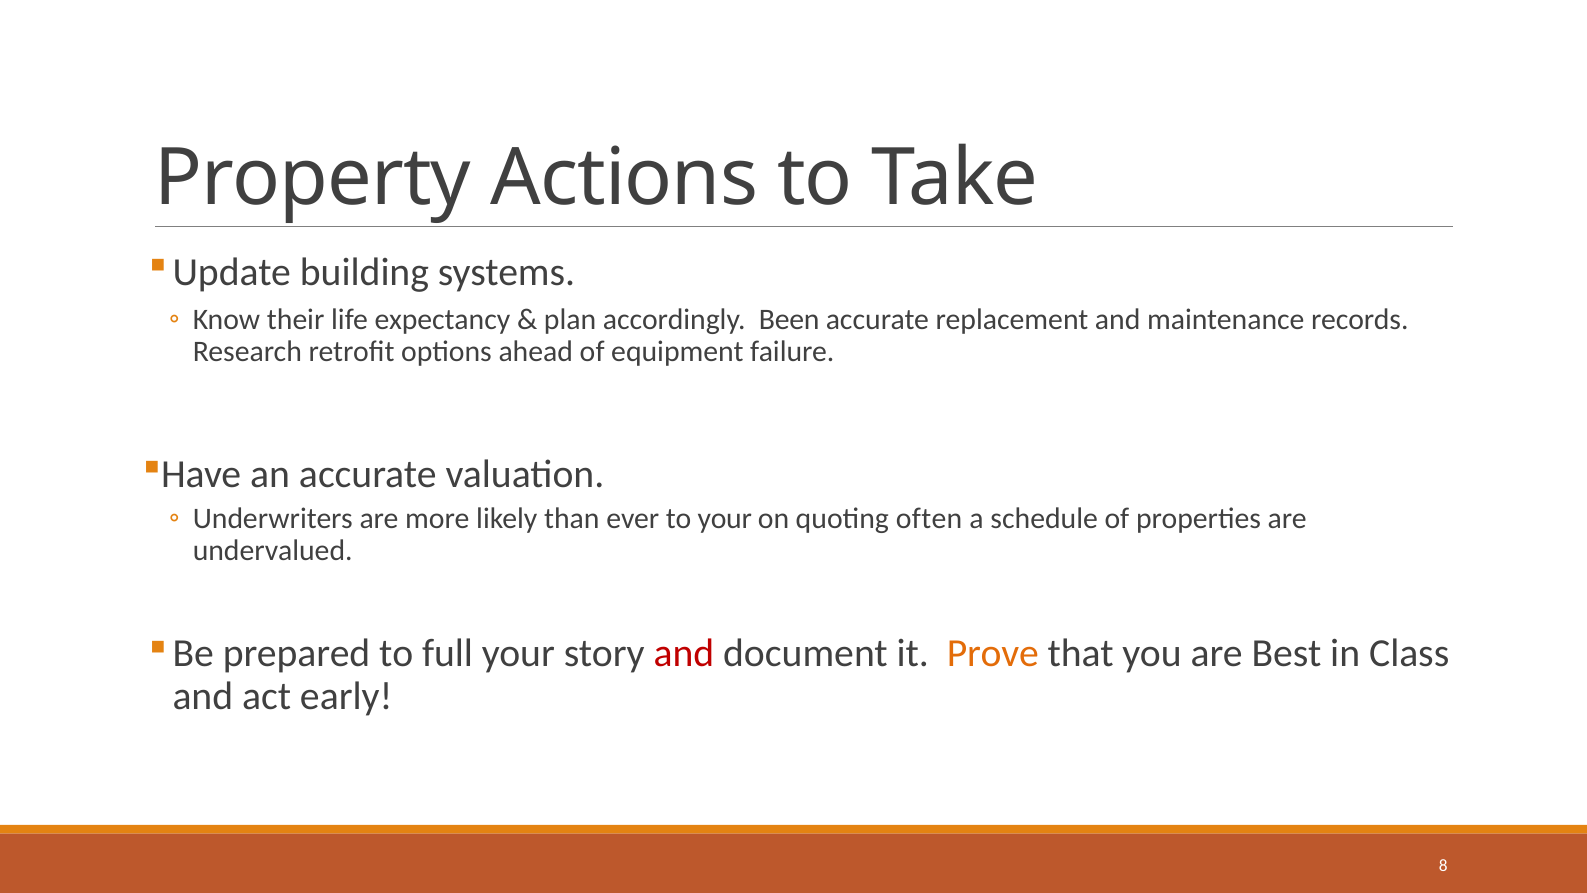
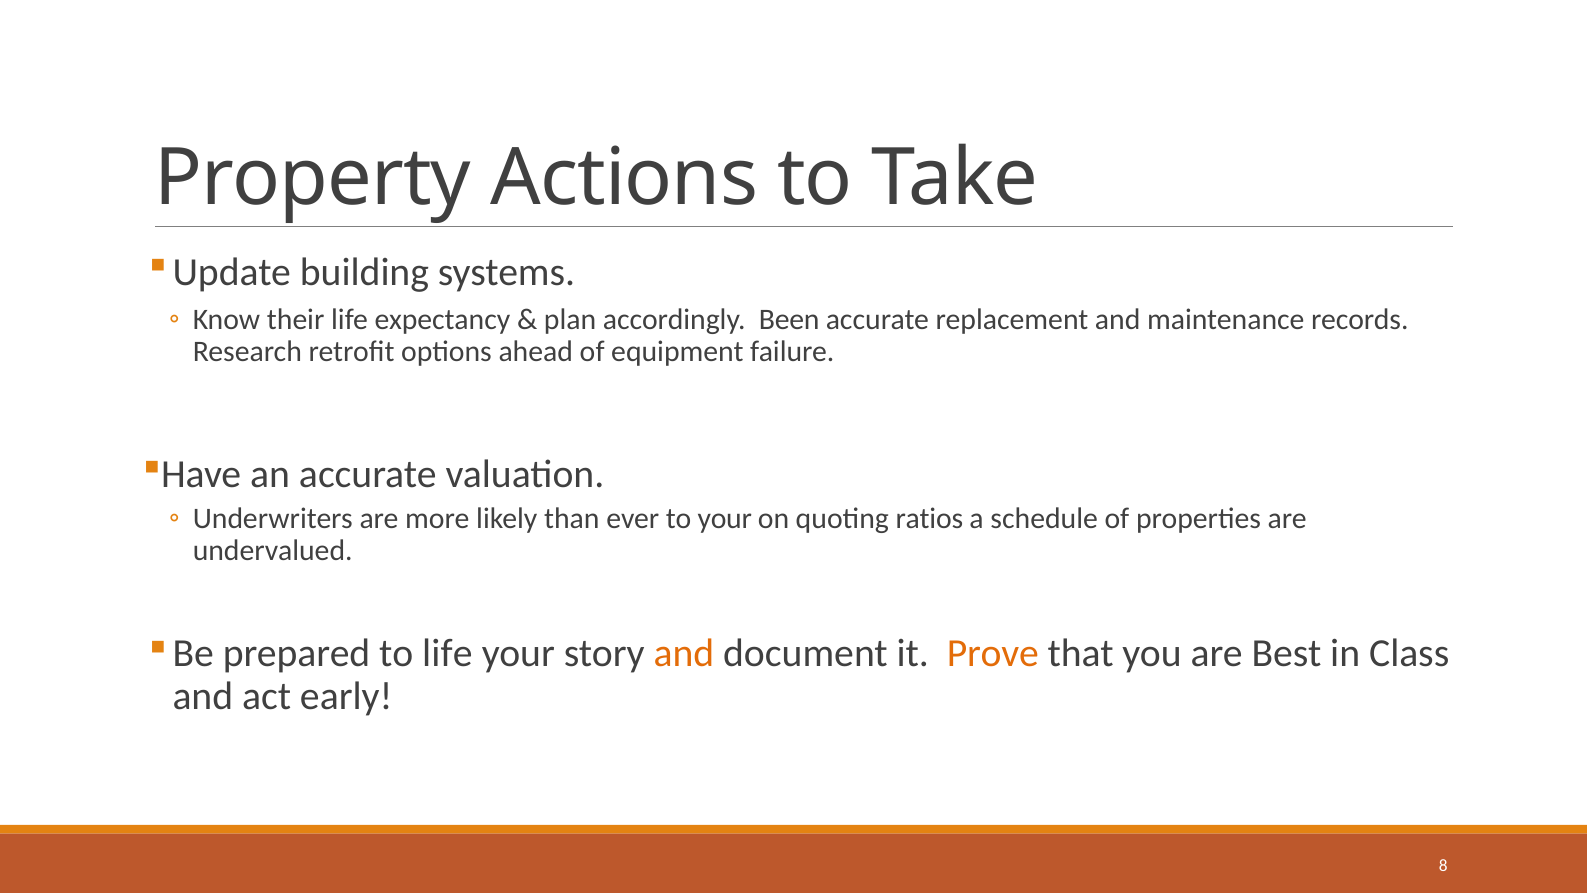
often: often -> ratios
to full: full -> life
and at (684, 654) colour: red -> orange
